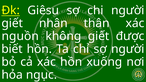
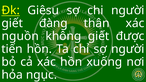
nhân: nhân -> đàng
biết: biết -> tiến
